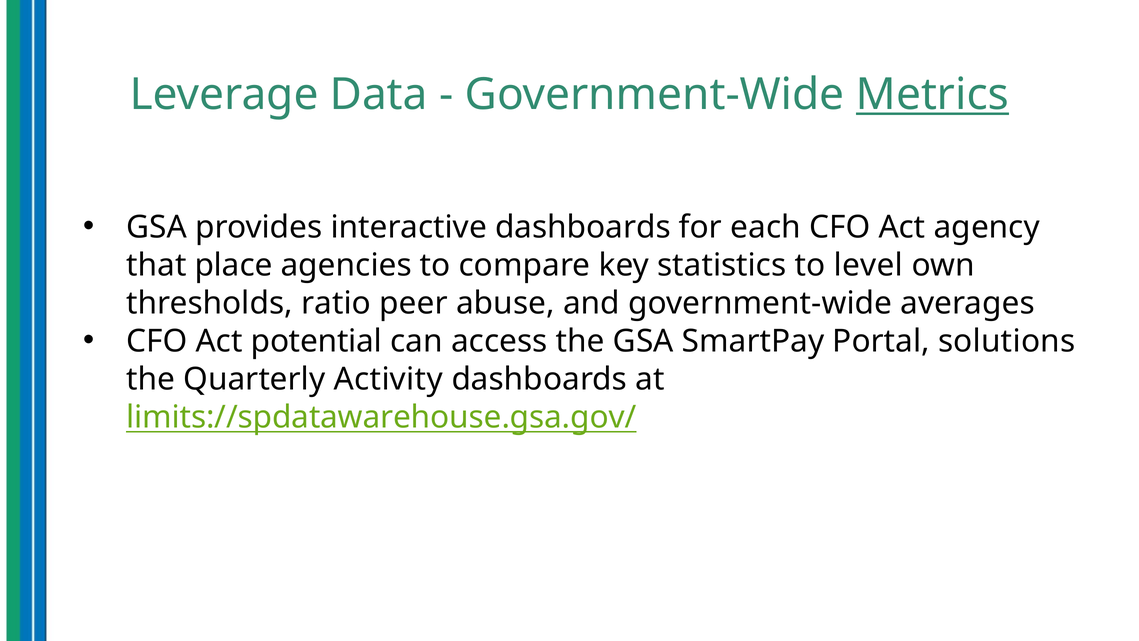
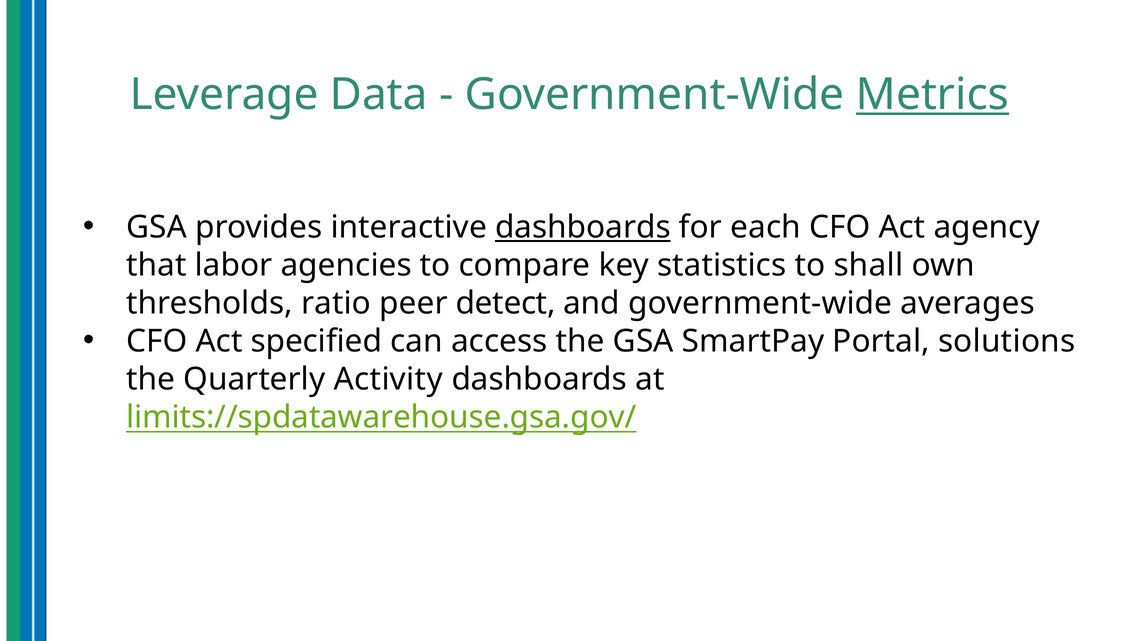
dashboards at (583, 227) underline: none -> present
place: place -> labor
level: level -> shall
abuse: abuse -> detect
potential: potential -> specified
